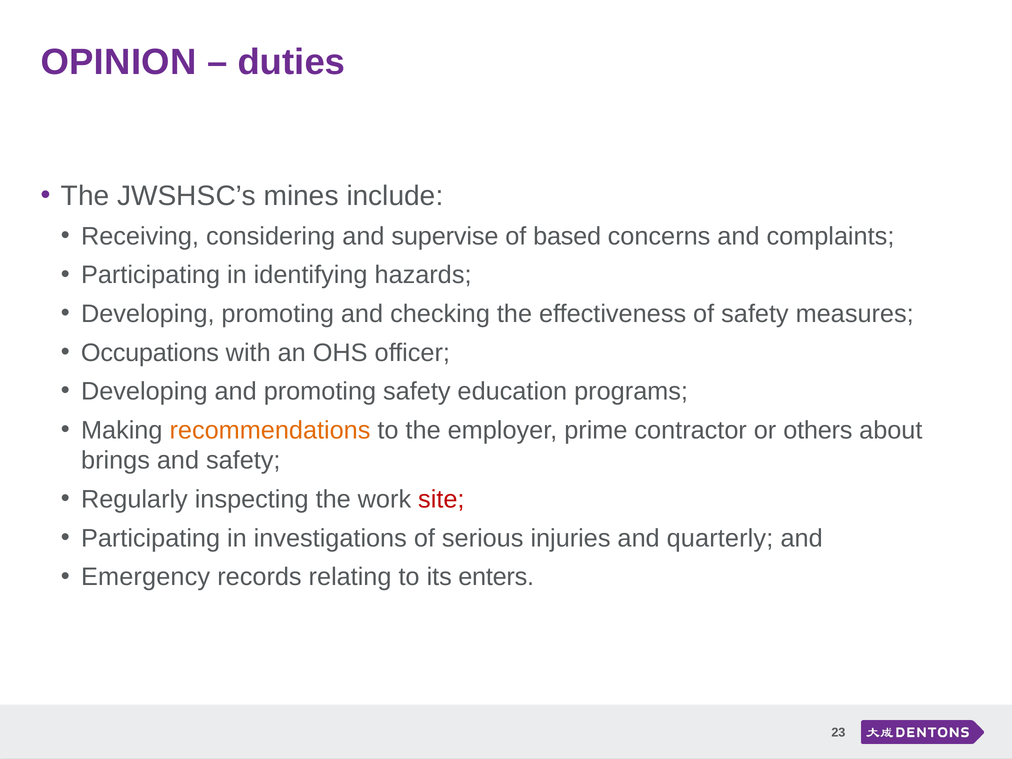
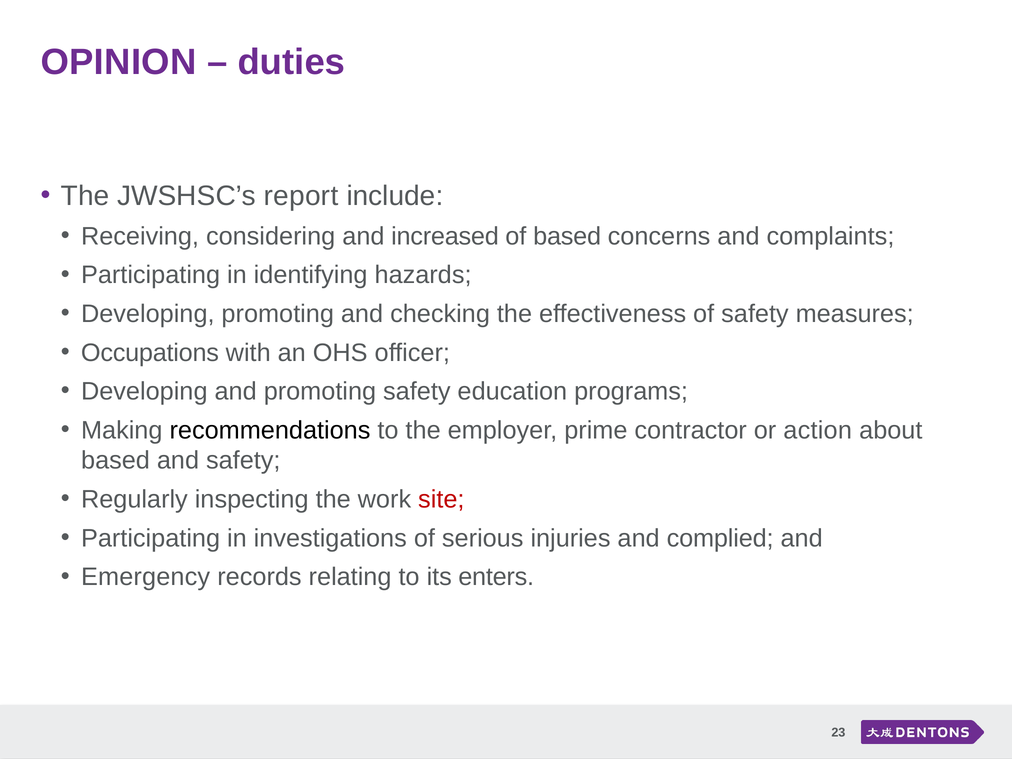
mines: mines -> report
supervise: supervise -> increased
recommendations colour: orange -> black
others: others -> action
brings at (115, 461): brings -> based
quarterly: quarterly -> complied
